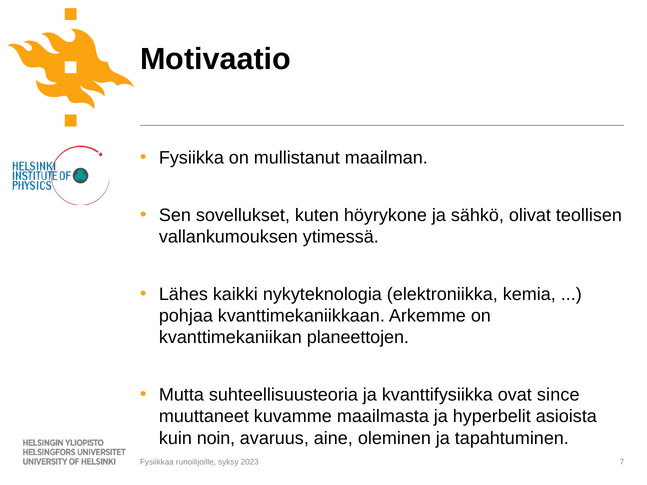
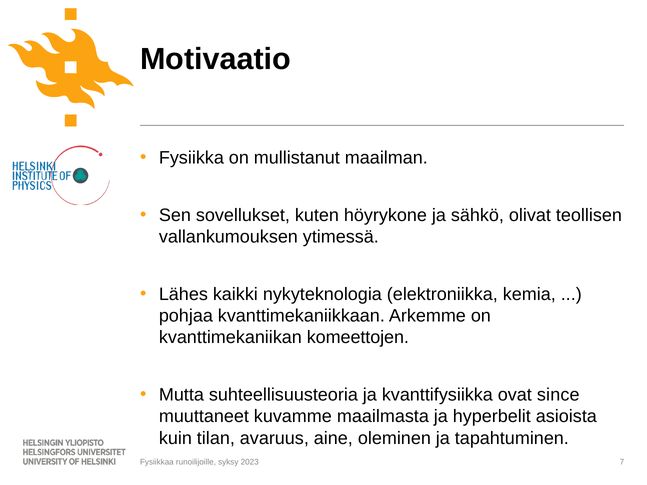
planeettojen: planeettojen -> komeettojen
noin: noin -> tilan
